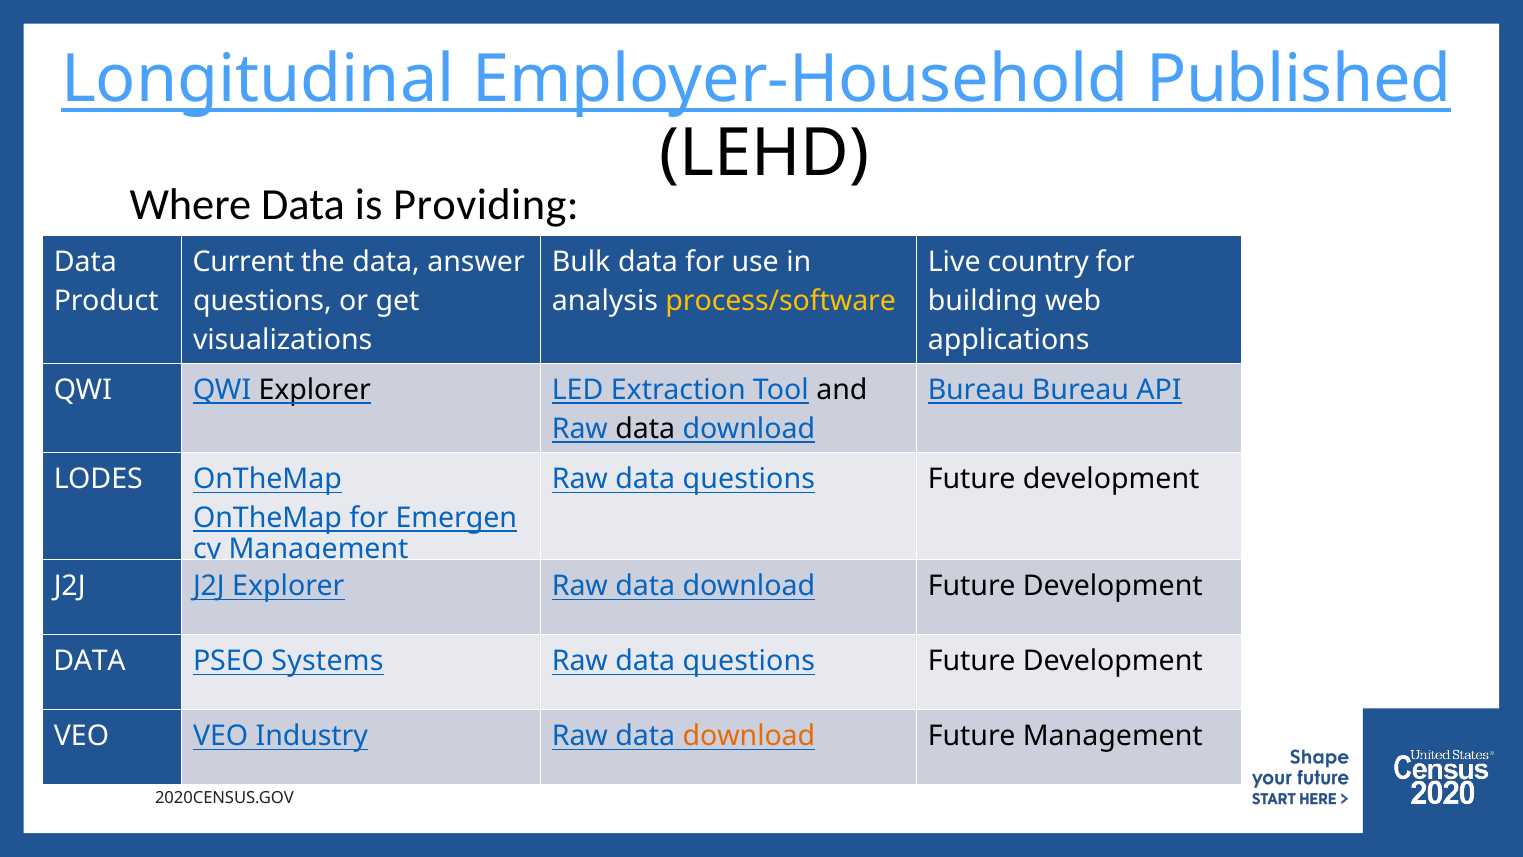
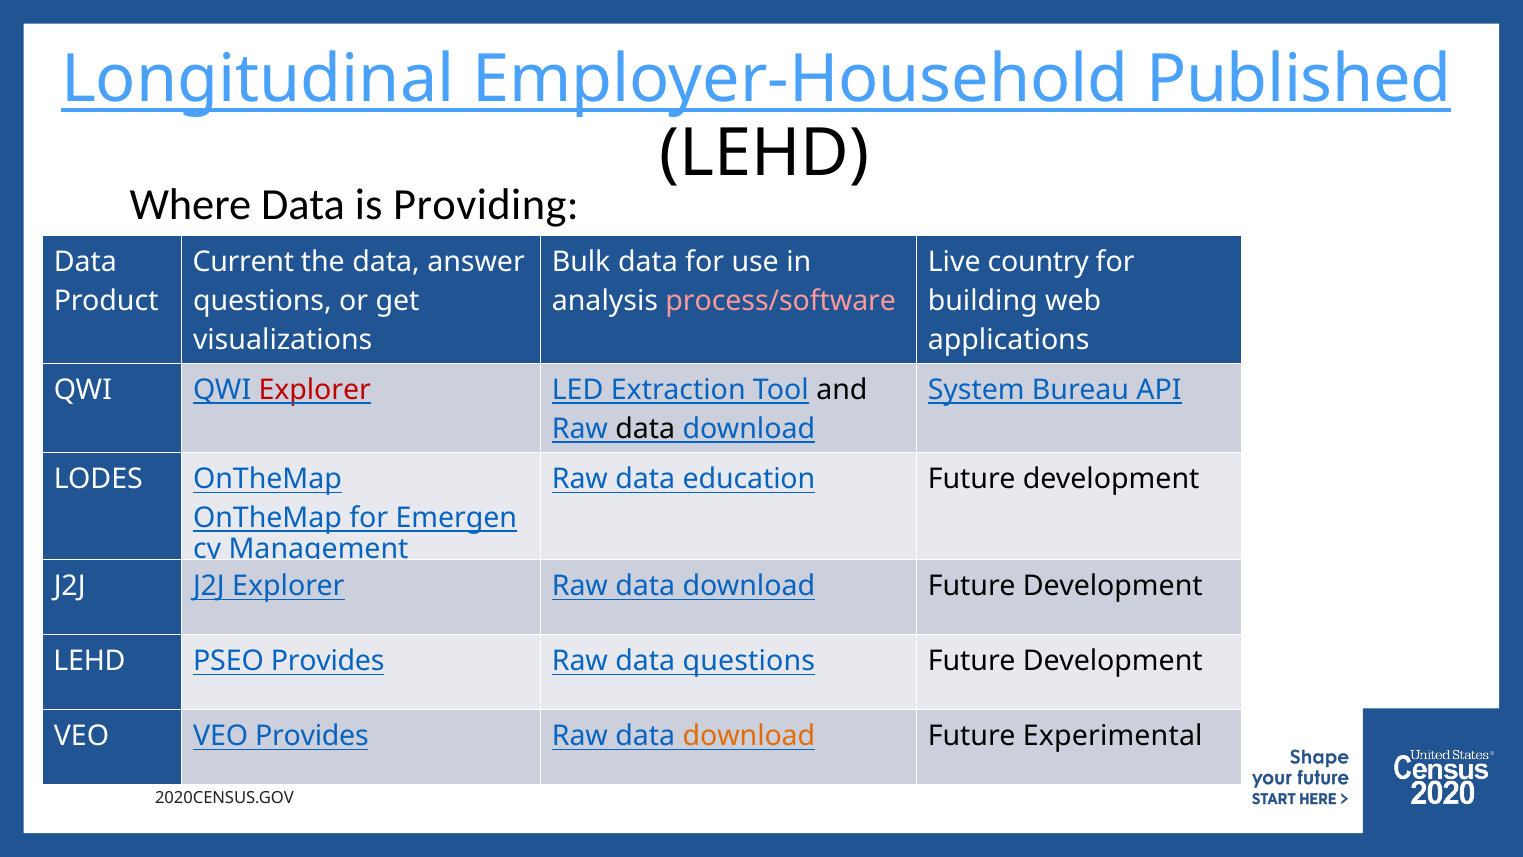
process/software colour: yellow -> pink
Explorer at (315, 390) colour: black -> red
Bureau at (976, 390): Bureau -> System
questions at (749, 479): questions -> education
DATA at (89, 661): DATA -> LEHD
PSEO Systems: Systems -> Provides
VEO Industry: Industry -> Provides
Future Management: Management -> Experimental
